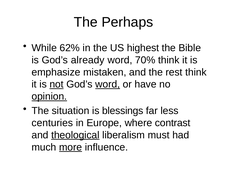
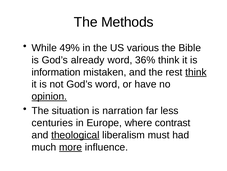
Perhaps: Perhaps -> Methods
62%: 62% -> 49%
highest: highest -> various
70%: 70% -> 36%
emphasize: emphasize -> information
think at (196, 72) underline: none -> present
not underline: present -> none
word at (108, 84) underline: present -> none
blessings: blessings -> narration
